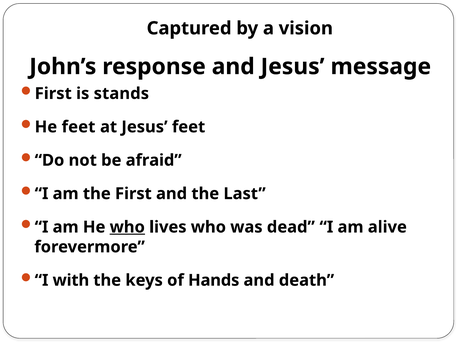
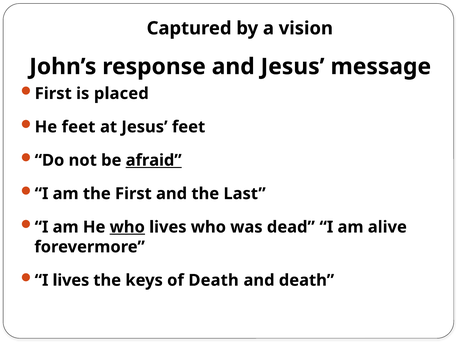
stands: stands -> placed
afraid underline: none -> present
I with: with -> lives
of Hands: Hands -> Death
